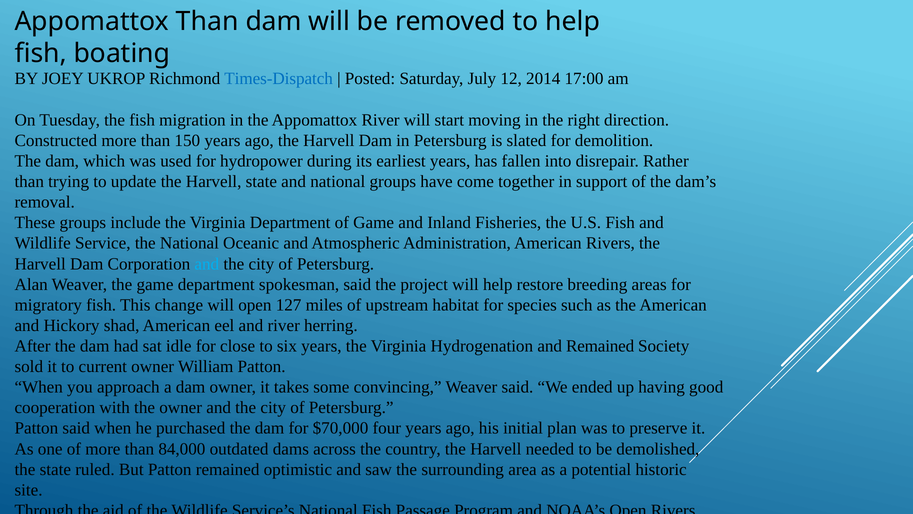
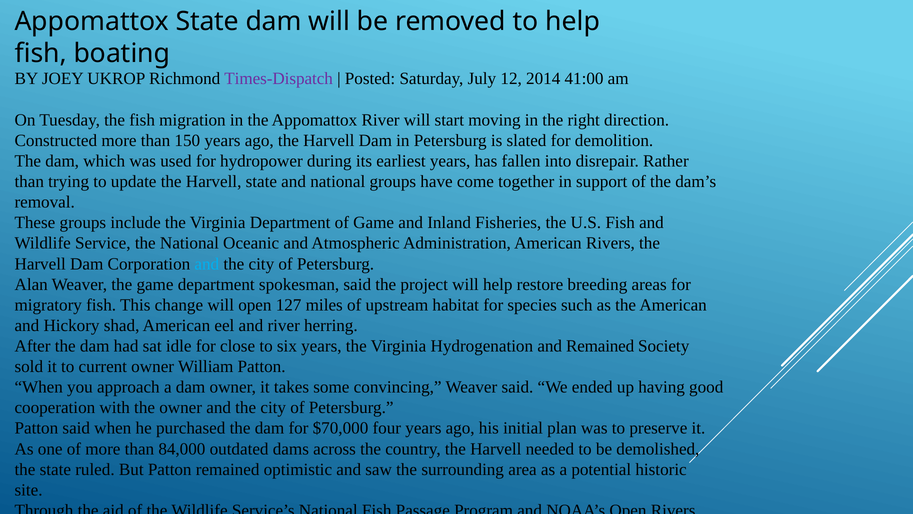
Appomattox Than: Than -> State
Times-Dispatch colour: blue -> purple
17:00: 17:00 -> 41:00
